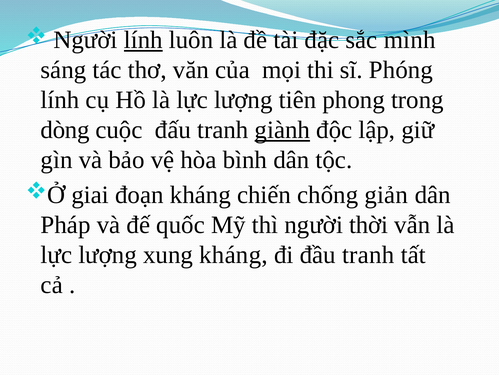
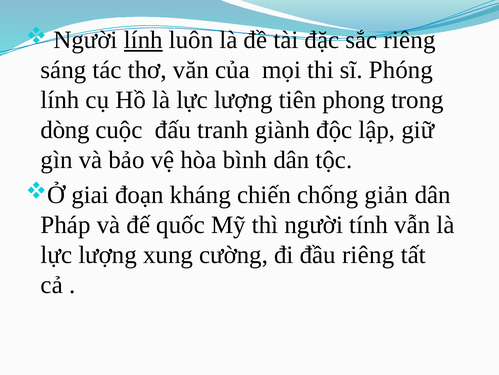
sắc mình: mình -> riêng
giành underline: present -> none
thời: thời -> tính
xung kháng: kháng -> cường
đầu tranh: tranh -> riêng
